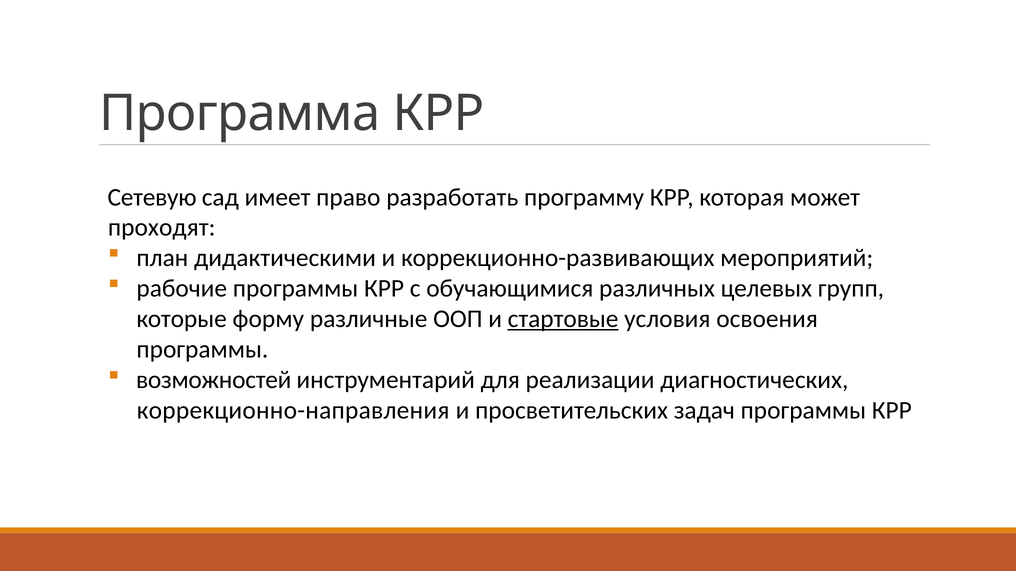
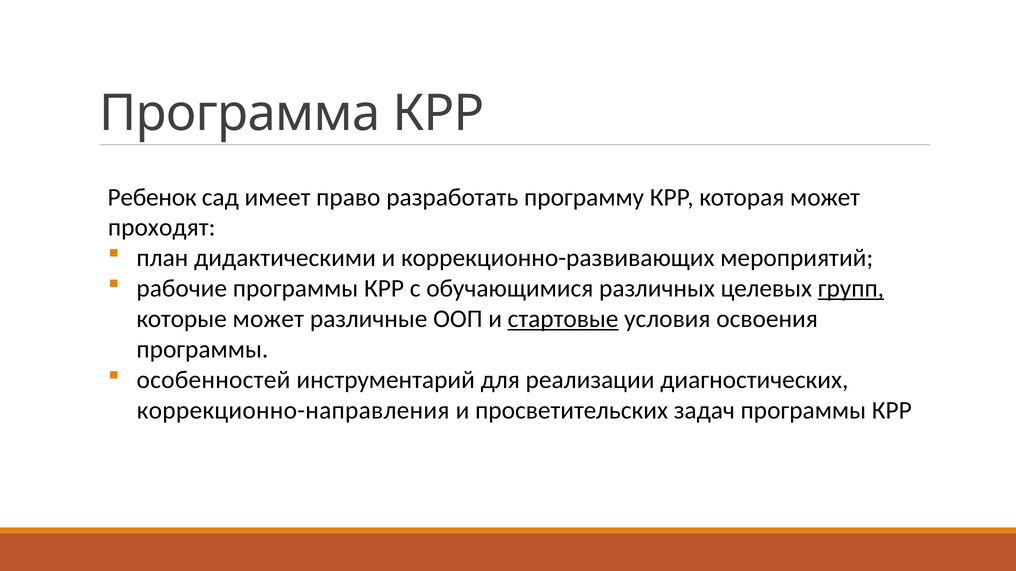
Сетевую: Сетевую -> Ребенок
групп underline: none -> present
которые форму: форму -> может
возможностей: возможностей -> особенностей
